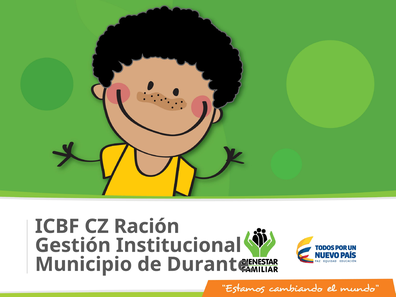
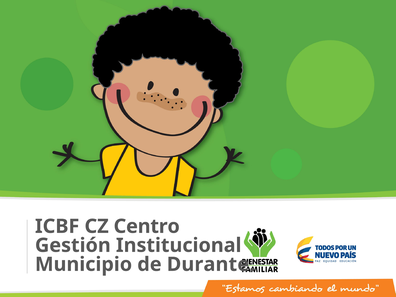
Ración: Ración -> Centro
